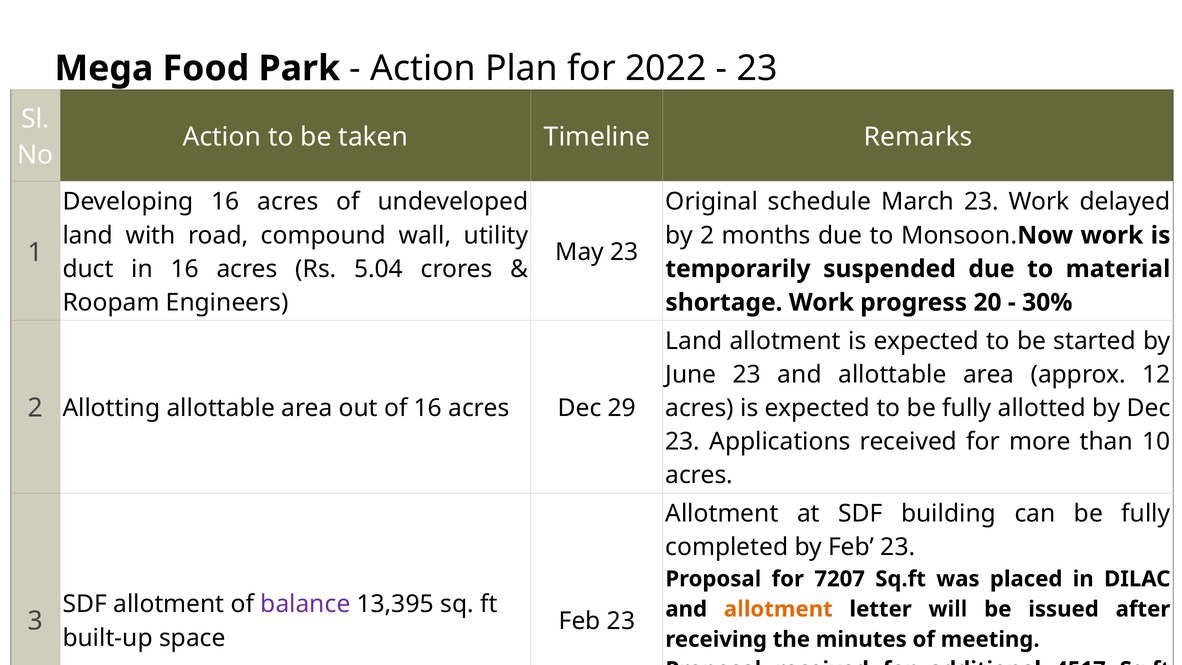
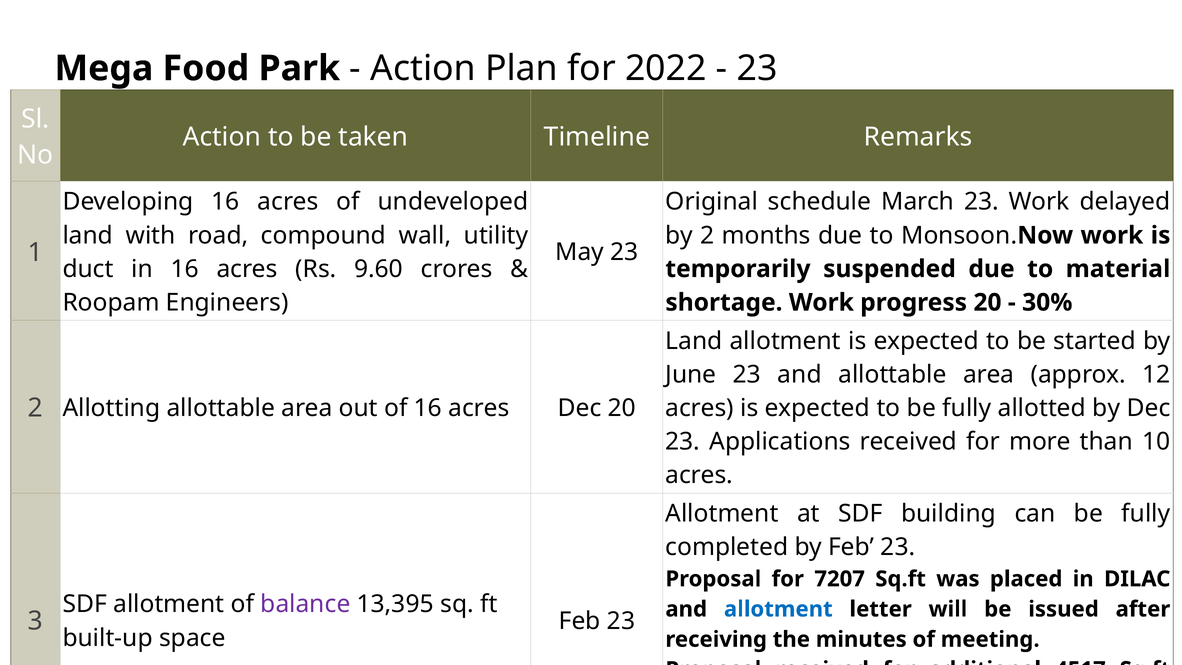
5.04: 5.04 -> 9.60
Dec 29: 29 -> 20
allotment at (778, 609) colour: orange -> blue
